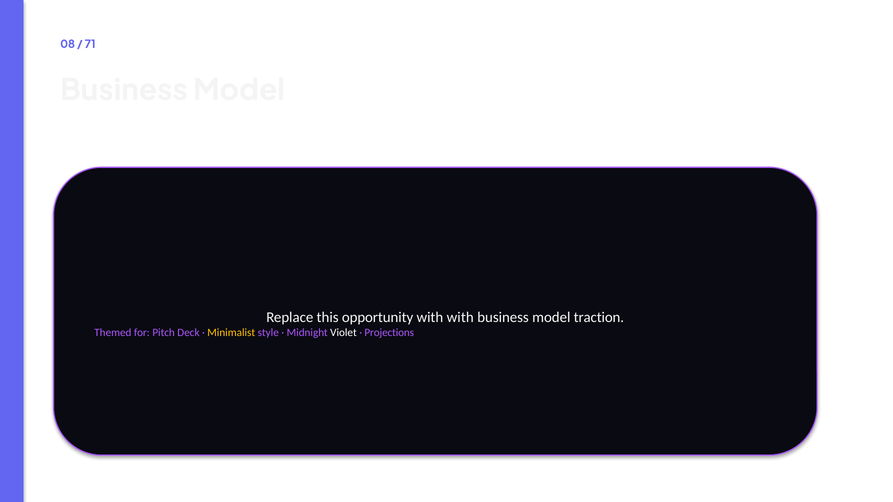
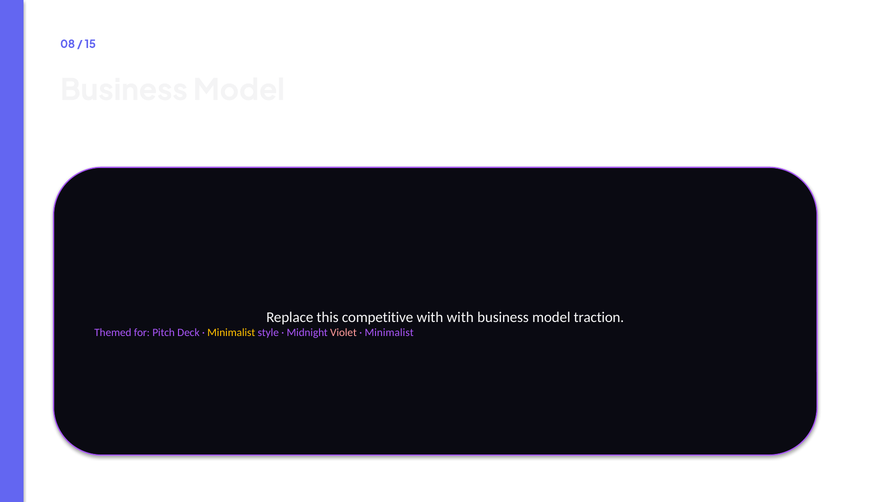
71: 71 -> 15
opportunity: opportunity -> competitive
Violet colour: white -> pink
Projections at (389, 333): Projections -> Minimalist
